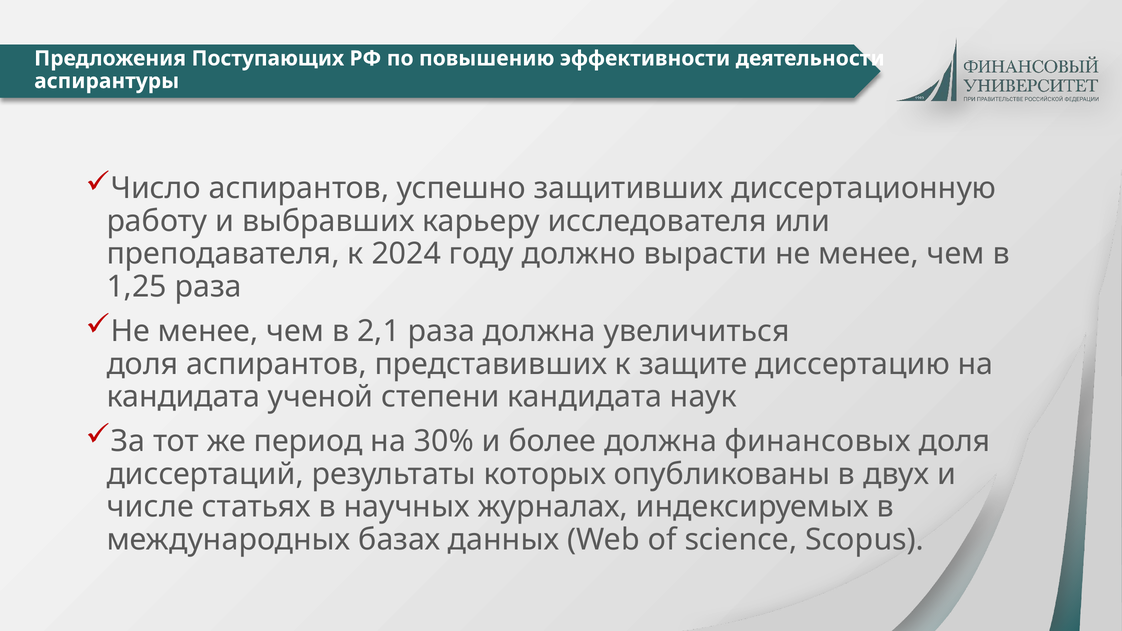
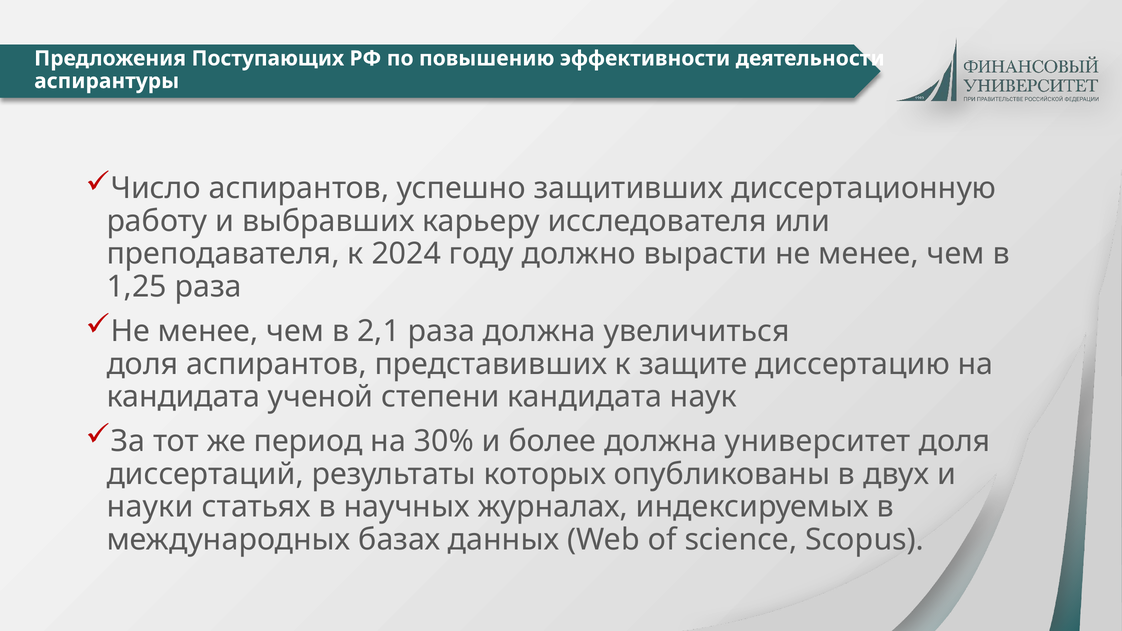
финансовых: финансовых -> университет
числе: числе -> науки
